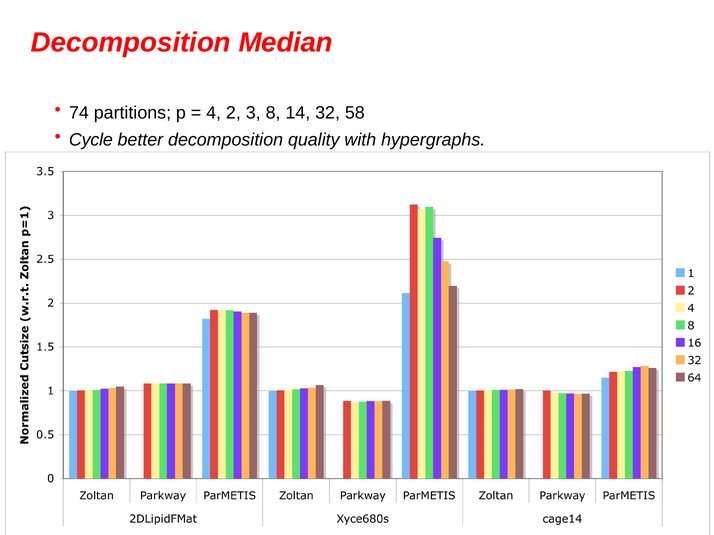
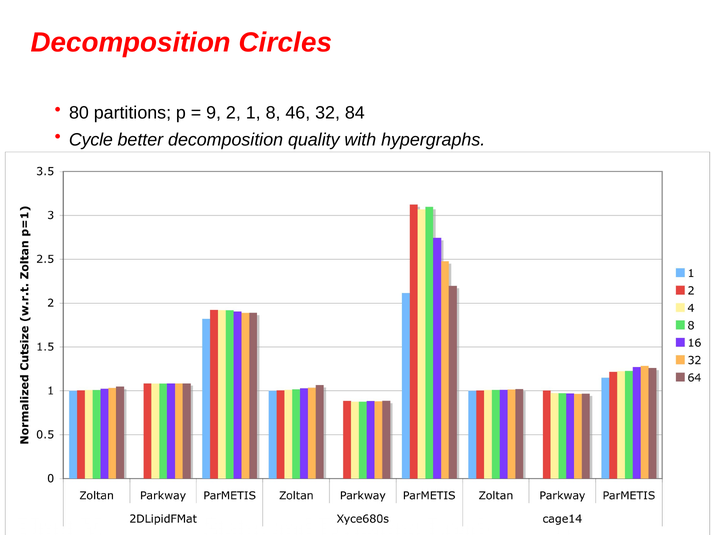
Median: Median -> Circles
74: 74 -> 80
4: 4 -> 9
3: 3 -> 1
14: 14 -> 46
58: 58 -> 84
